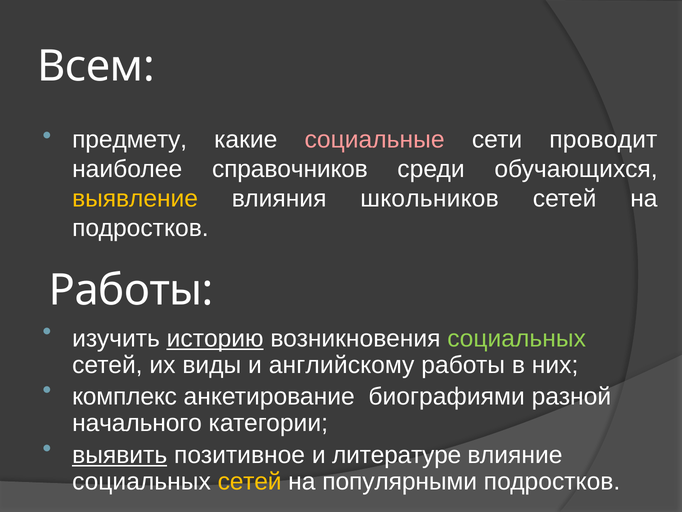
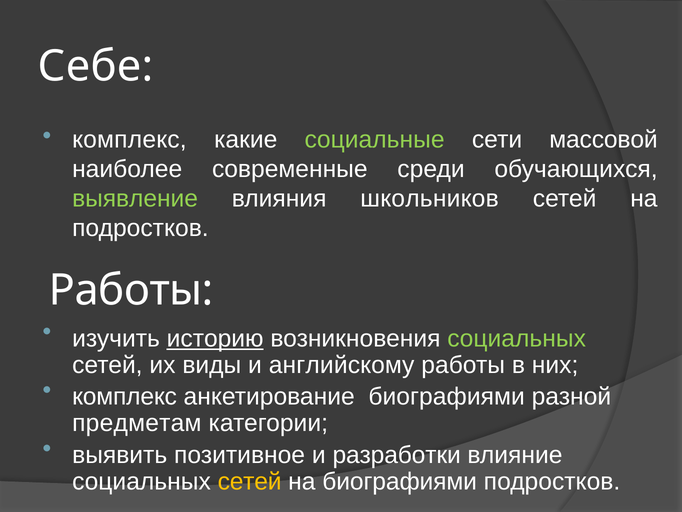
Всем: Всем -> Себе
предмету at (130, 139): предмету -> комплекс
социальные colour: pink -> light green
проводит: проводит -> массовой
справочников: справочников -> современные
выявление colour: yellow -> light green
начального: начального -> предметам
выявить underline: present -> none
литературе: литературе -> разработки
на популярными: популярными -> биографиями
